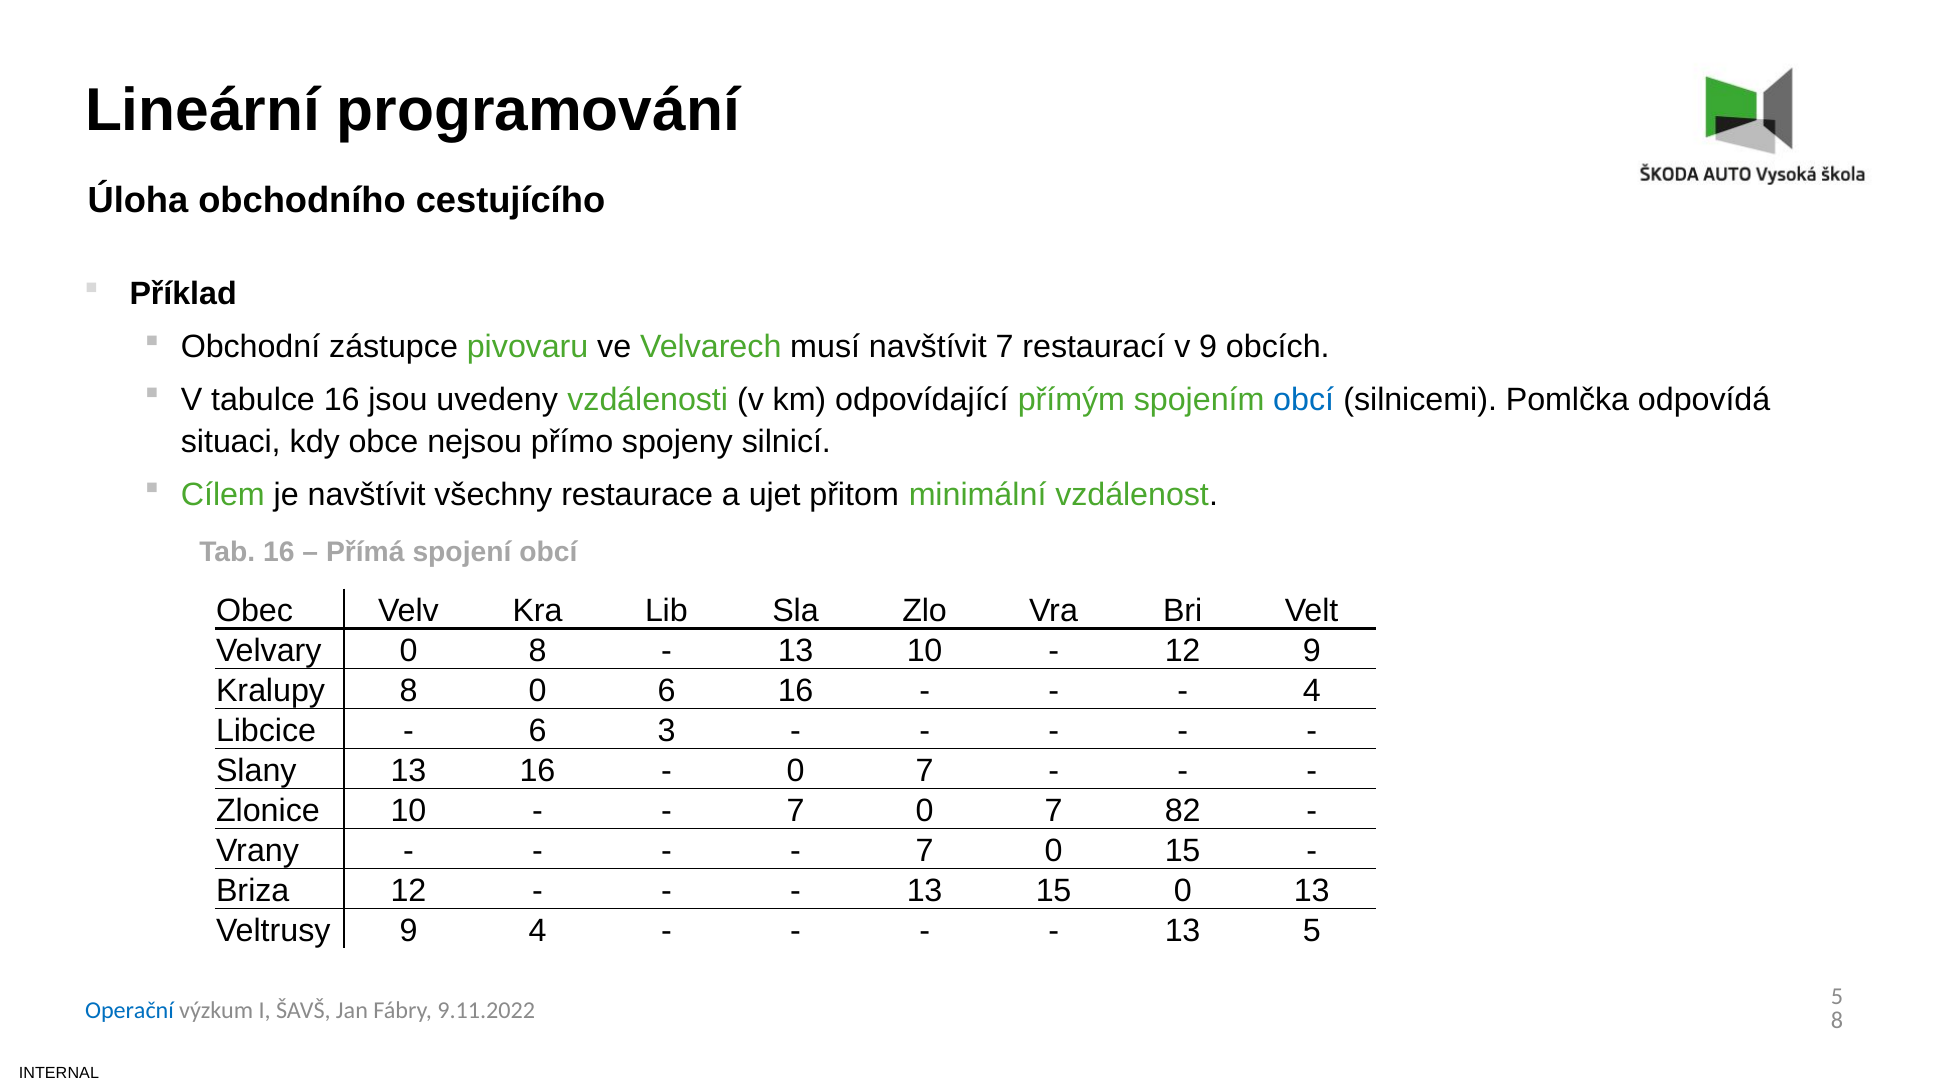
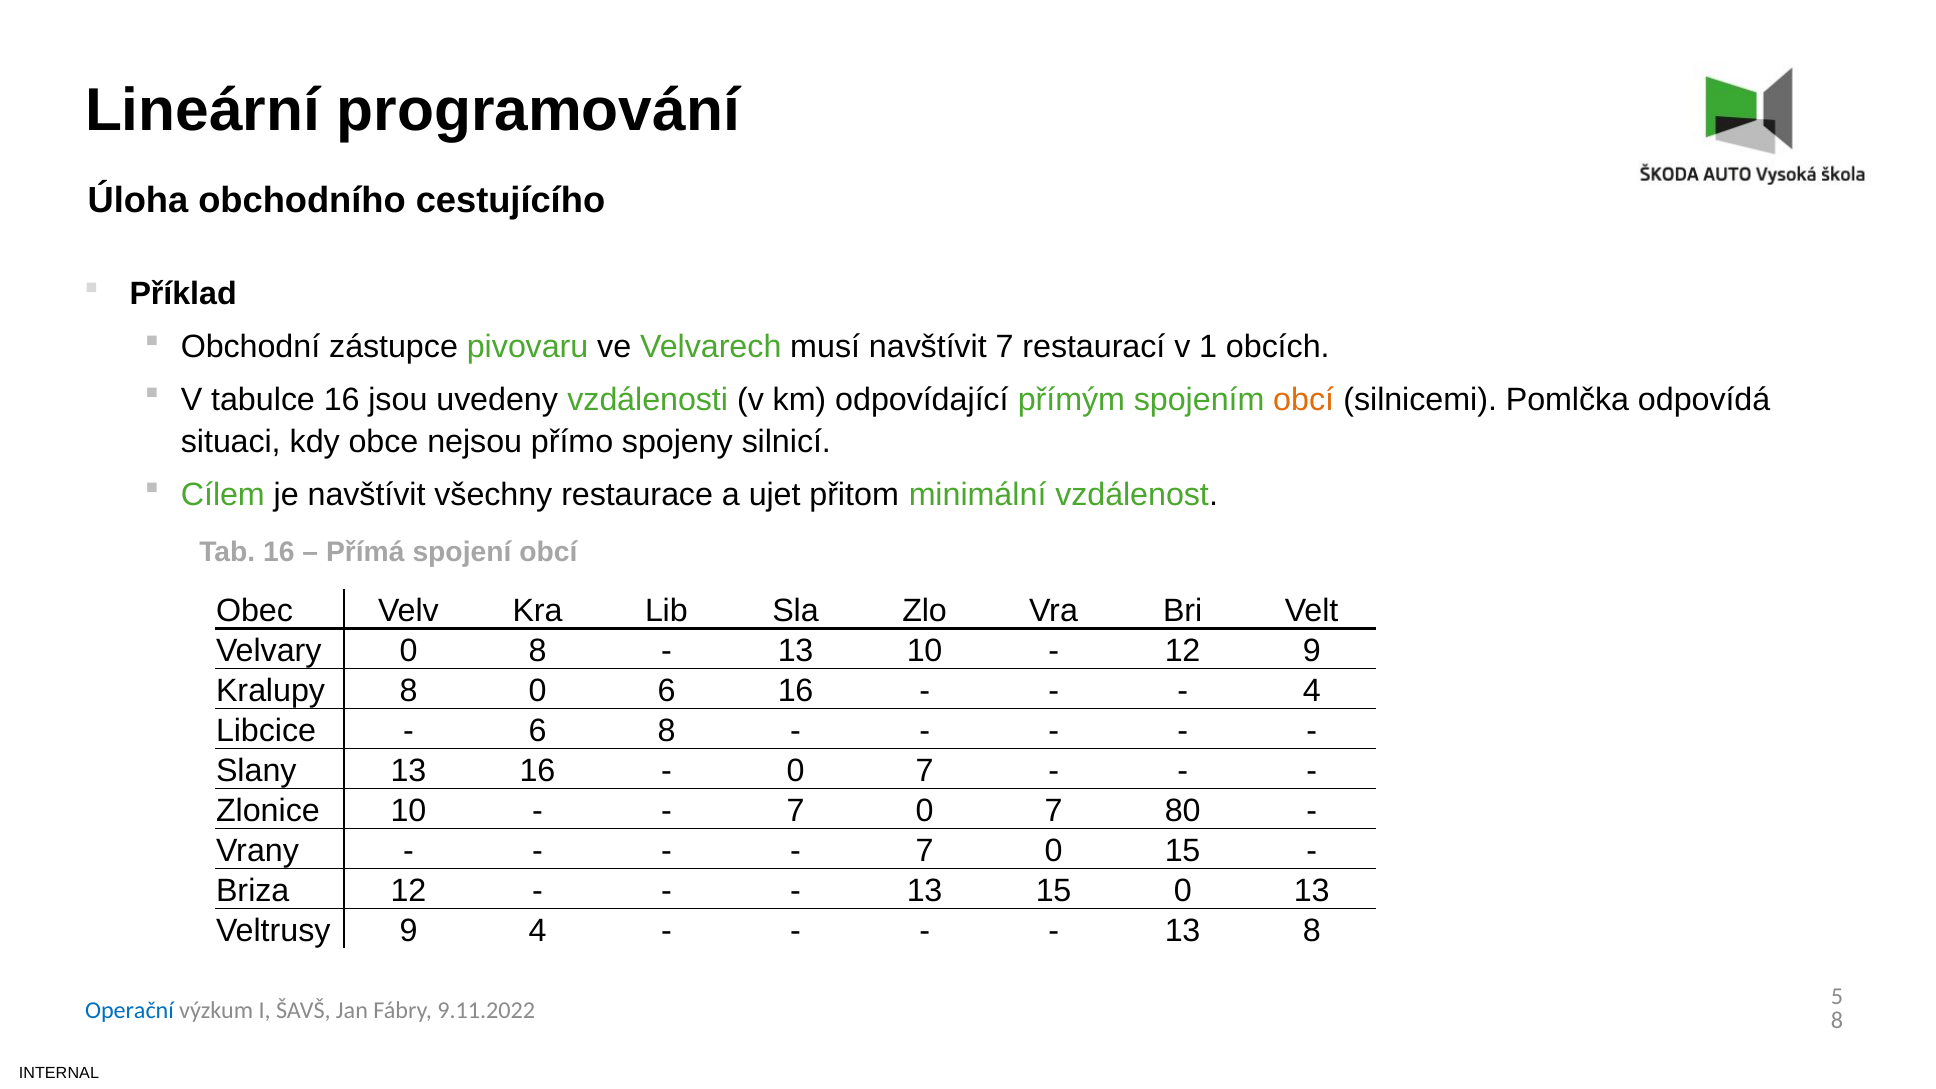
v 9: 9 -> 1
obcí at (1304, 400) colour: blue -> orange
6 3: 3 -> 8
82: 82 -> 80
13 5: 5 -> 8
